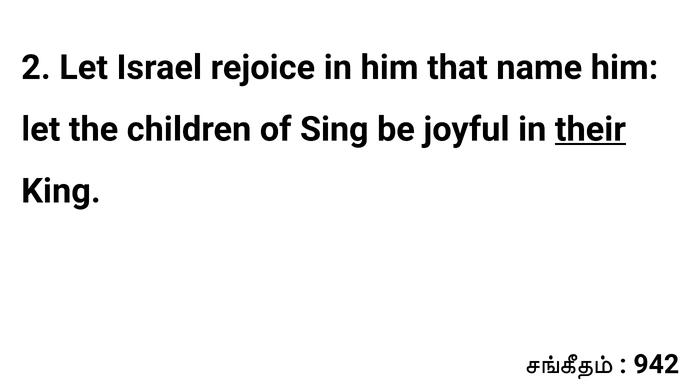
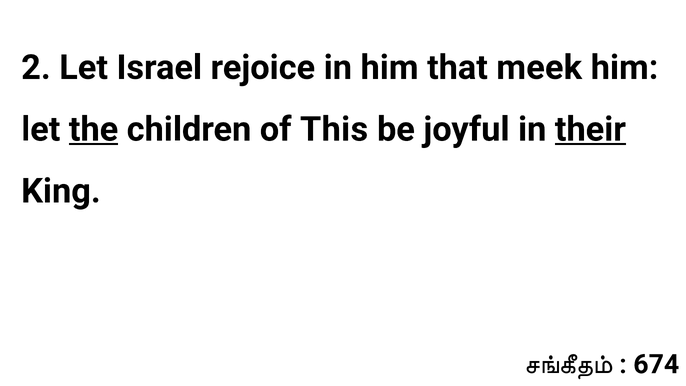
name: name -> meek
the underline: none -> present
Sing: Sing -> This
942: 942 -> 674
